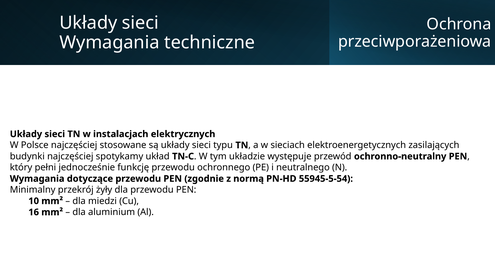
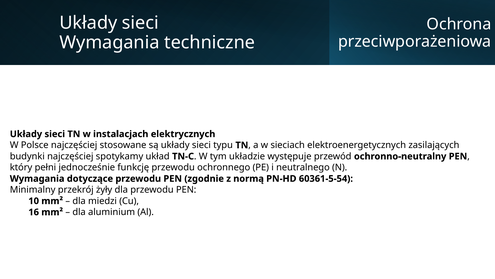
55945-5-54: 55945-5-54 -> 60361-5-54
